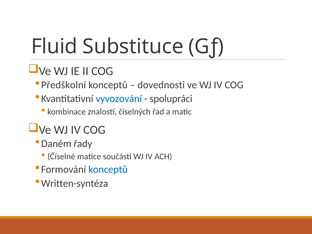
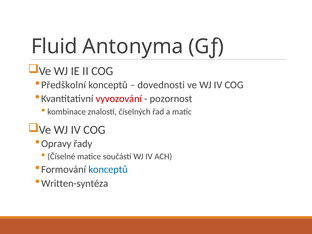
Substituce: Substituce -> Antonyma
vyvozování colour: blue -> red
spolupráci: spolupráci -> pozornost
Daném: Daném -> Opravy
